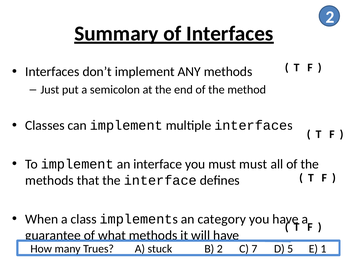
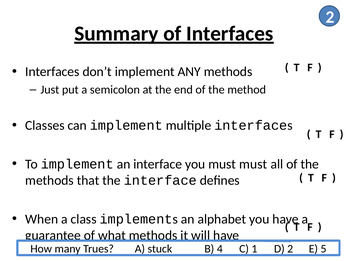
category: category -> alphabet
B 2: 2 -> 4
7: 7 -> 1
D 5: 5 -> 2
1: 1 -> 5
